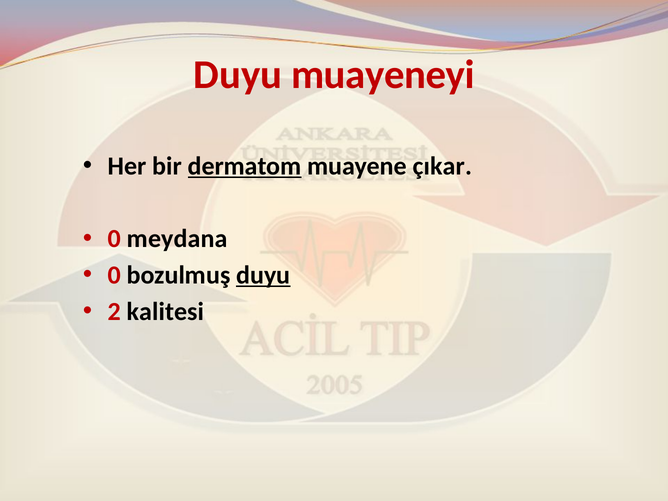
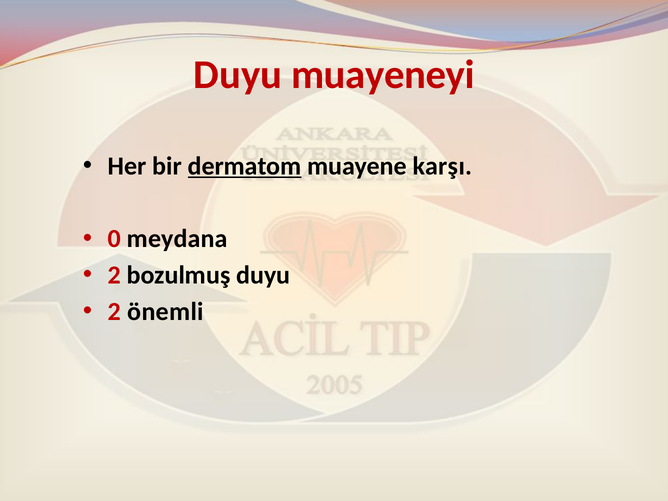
çıkar: çıkar -> karşı
0 at (115, 275): 0 -> 2
duyu at (263, 275) underline: present -> none
kalitesi: kalitesi -> önemli
